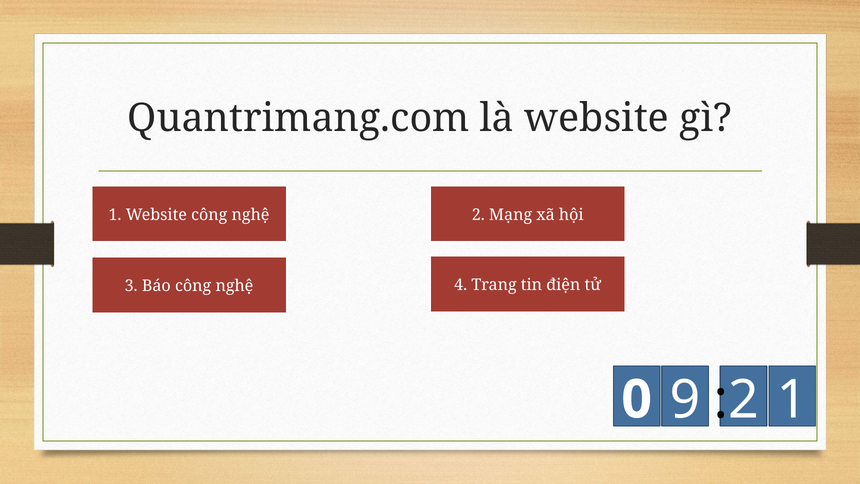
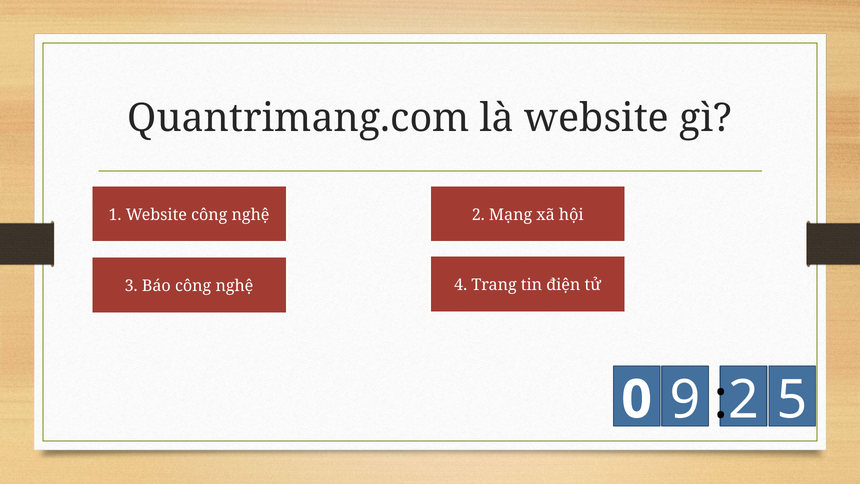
9 1: 1 -> 5
